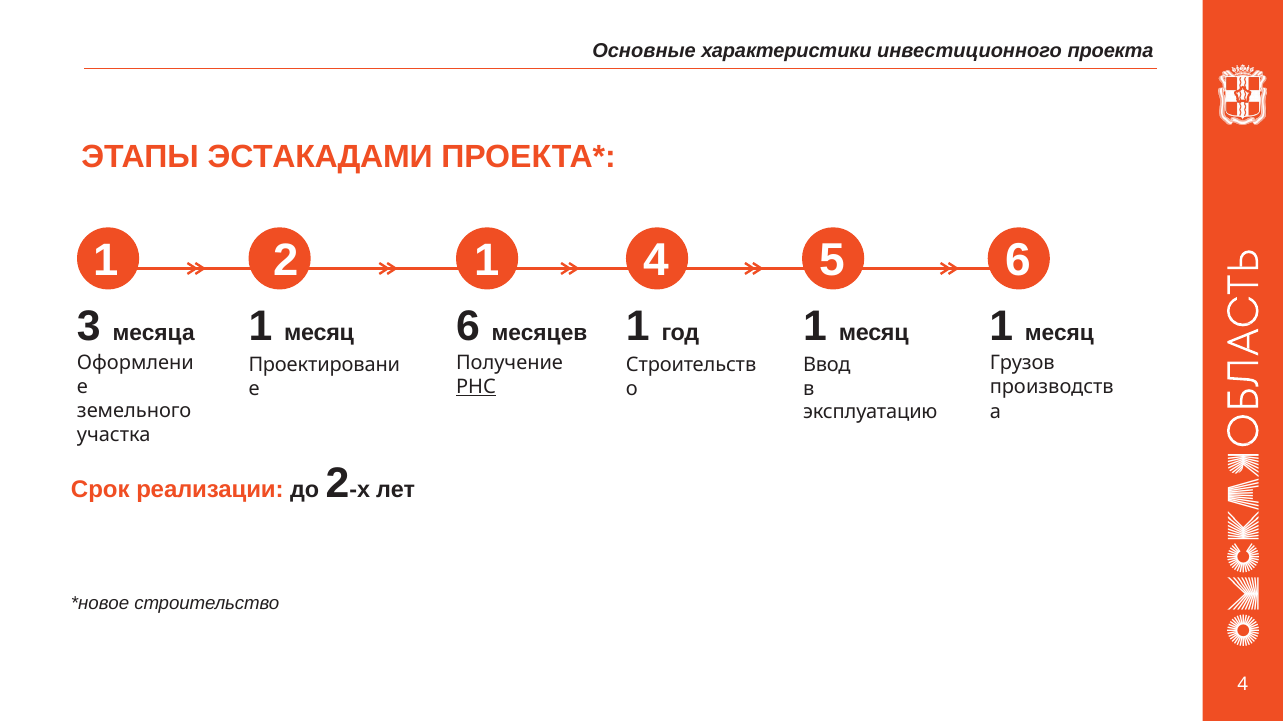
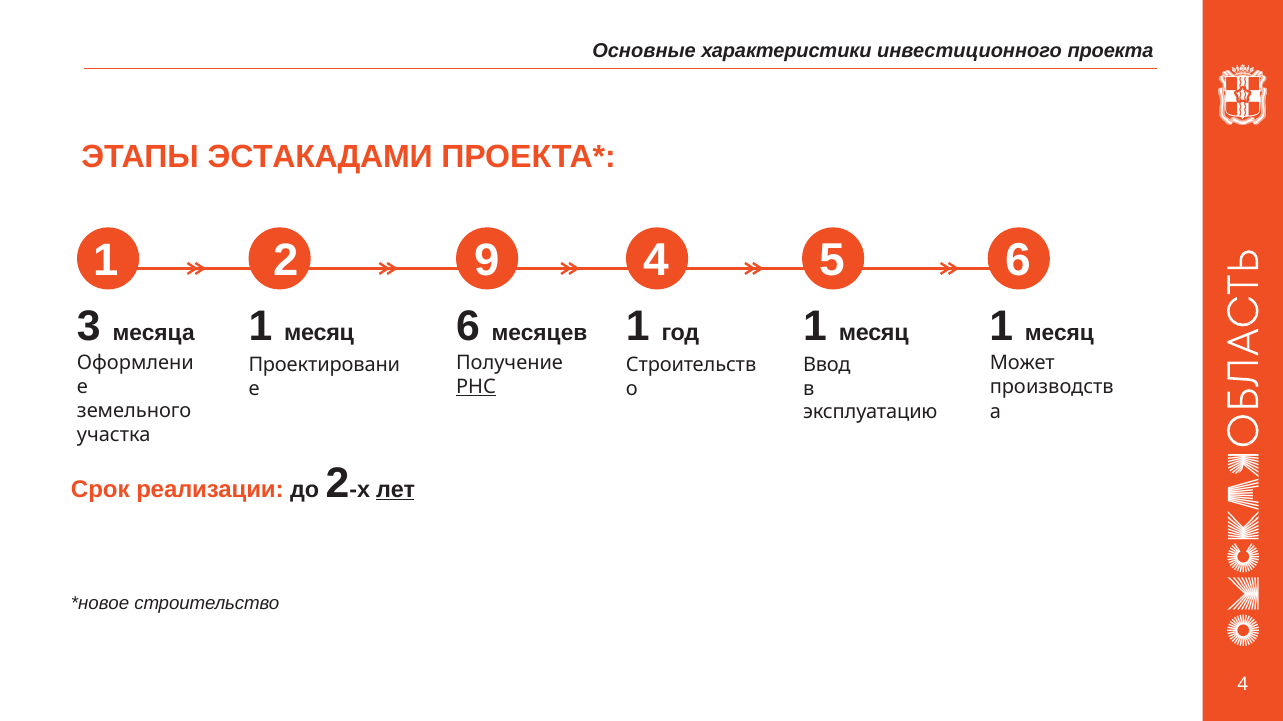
2 1: 1 -> 9
Грузов: Грузов -> Может
лет underline: none -> present
